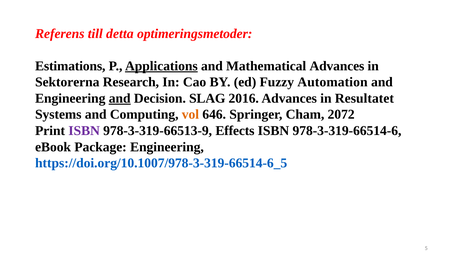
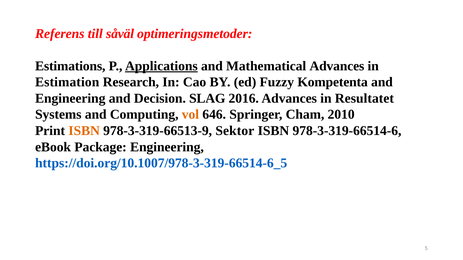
detta: detta -> såväl
Sektorerna: Sektorerna -> Estimation
Automation: Automation -> Kompetenta
and at (120, 99) underline: present -> none
2072: 2072 -> 2010
ISBN at (84, 131) colour: purple -> orange
Effects: Effects -> Sektor
